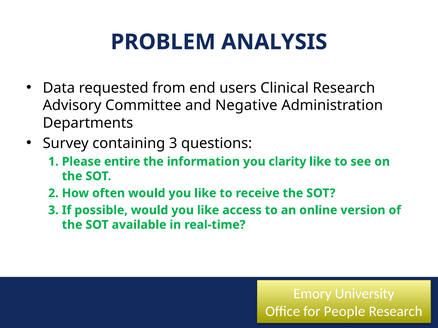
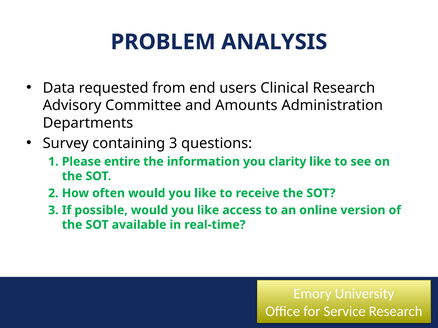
Negative: Negative -> Amounts
People: People -> Service
